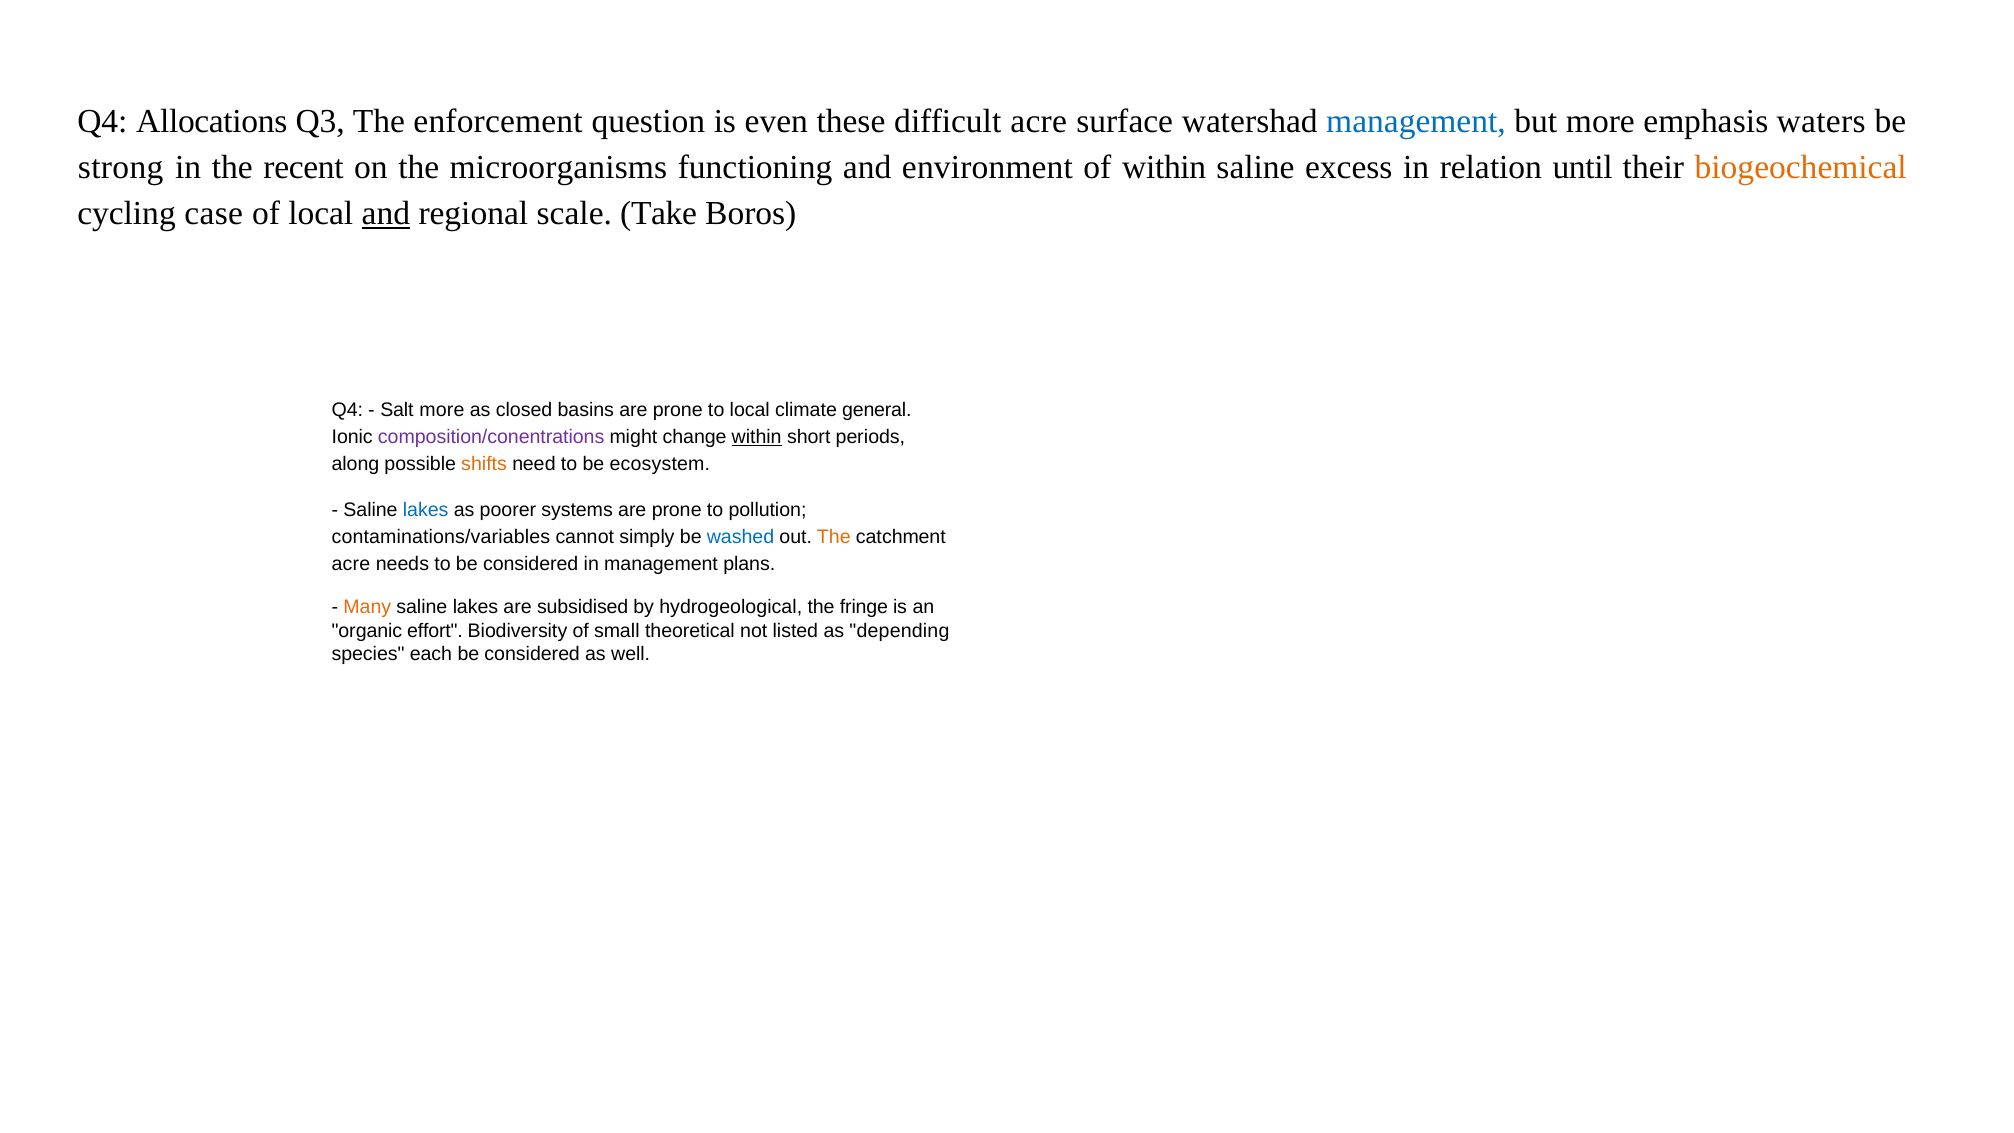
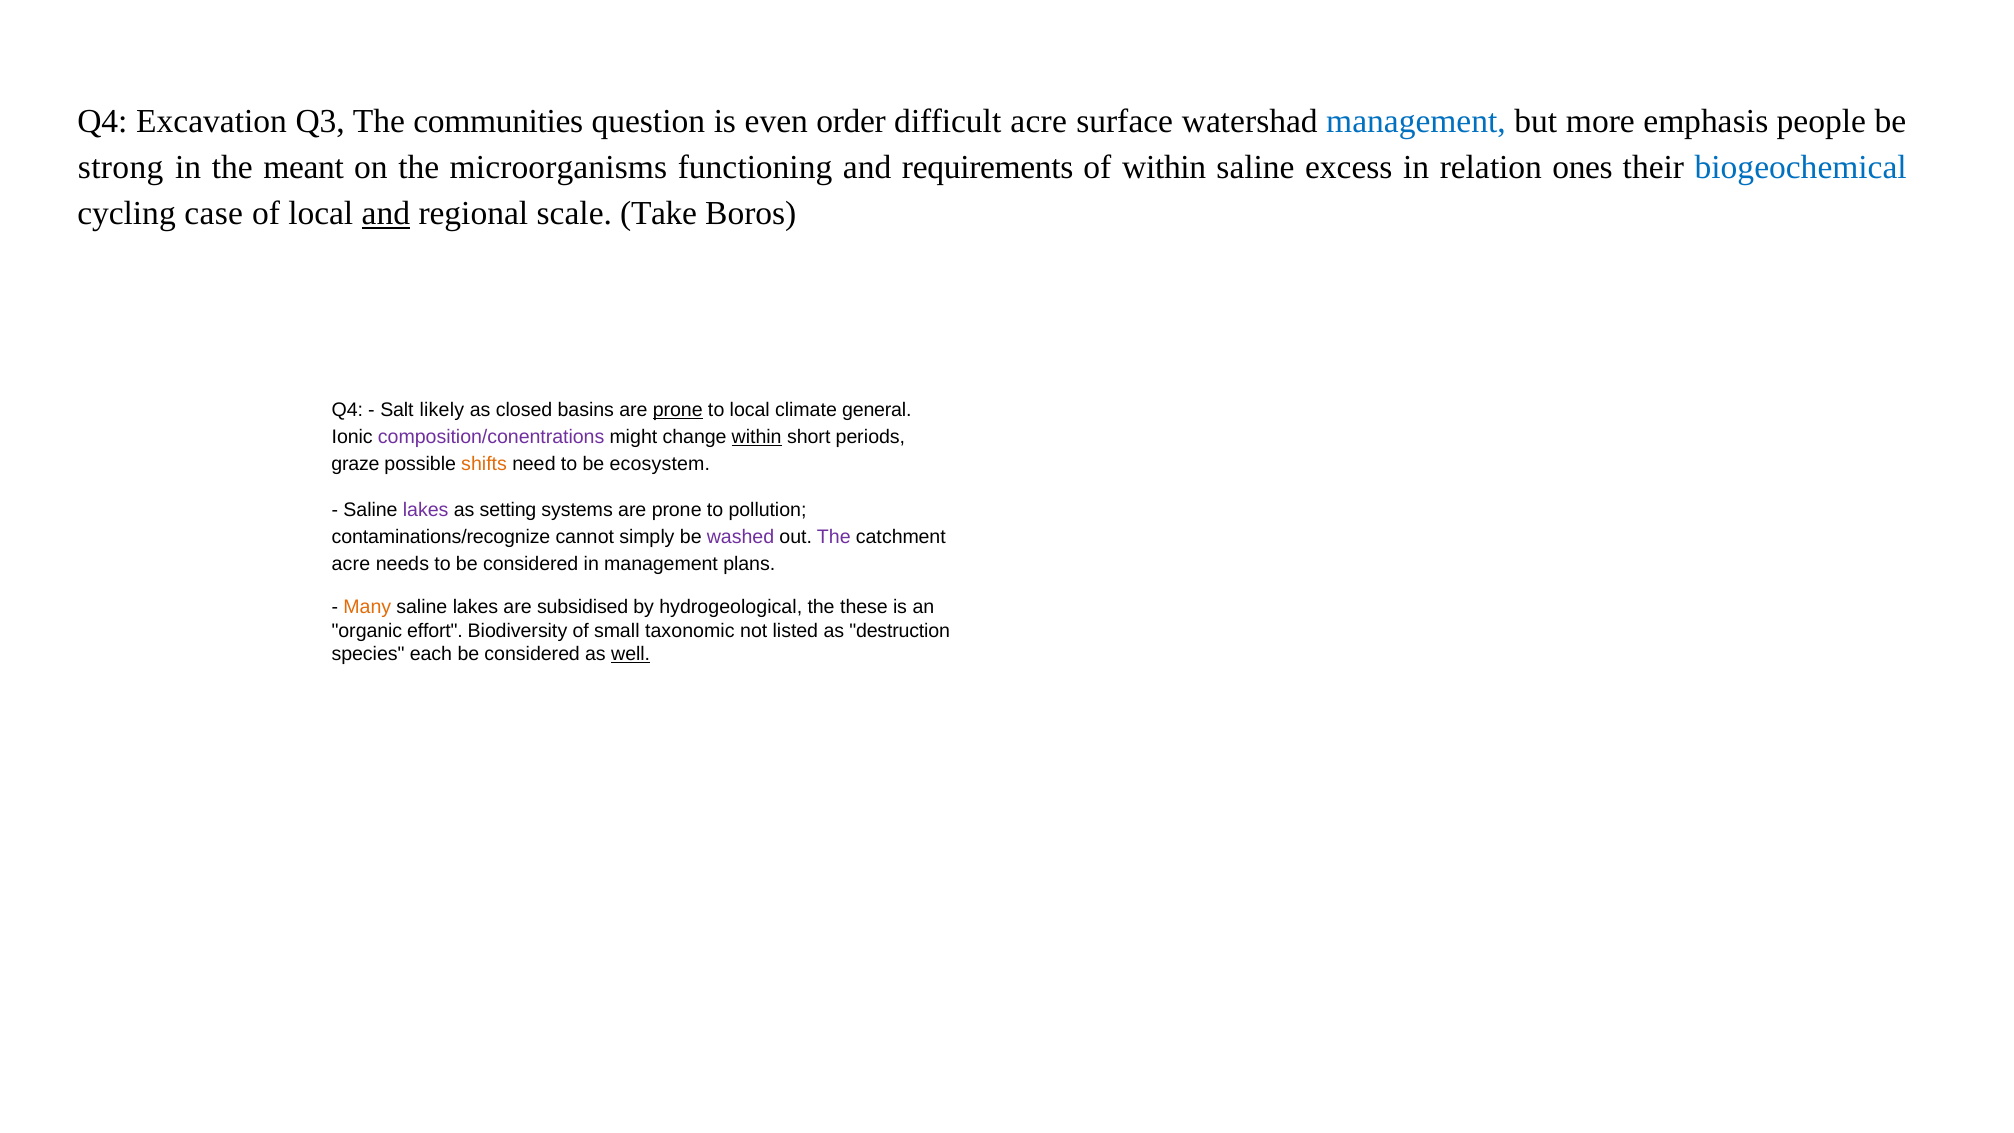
Allocations: Allocations -> Excavation
enforcement: enforcement -> communities
these: these -> order
waters: waters -> people
recent: recent -> meant
environment: environment -> requirements
until: until -> ones
biogeochemical colour: orange -> blue
Salt more: more -> likely
prone at (678, 410) underline: none -> present
along: along -> graze
lakes at (426, 510) colour: blue -> purple
poorer: poorer -> setting
contaminations/variables: contaminations/variables -> contaminations/recognize
washed colour: blue -> purple
The at (834, 537) colour: orange -> purple
fringe: fringe -> these
theoretical: theoretical -> taxonomic
depending: depending -> destruction
well underline: none -> present
